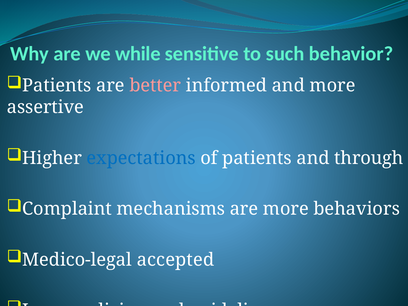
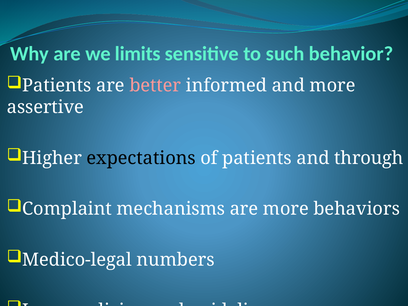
while: while -> limits
expectations colour: blue -> black
accepted: accepted -> numbers
